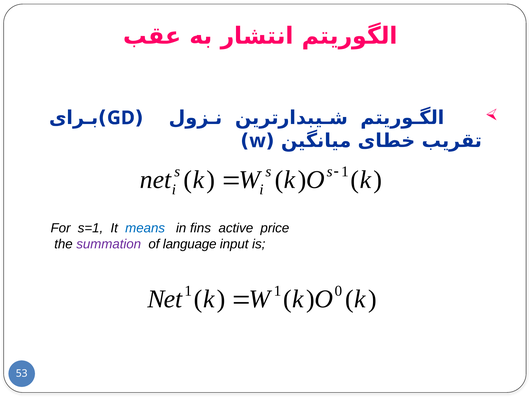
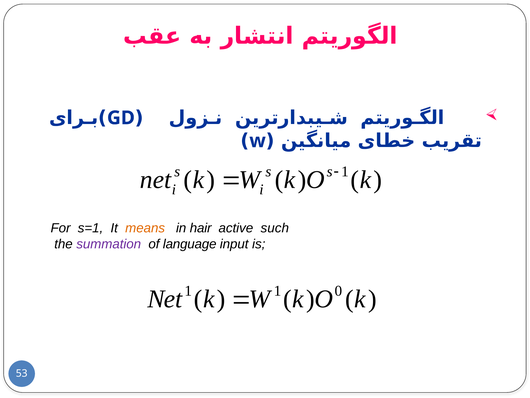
means colour: blue -> orange
fins: fins -> hair
price: price -> such
